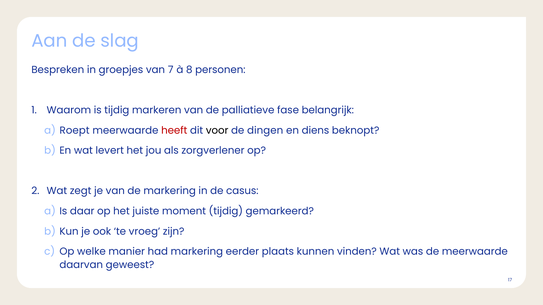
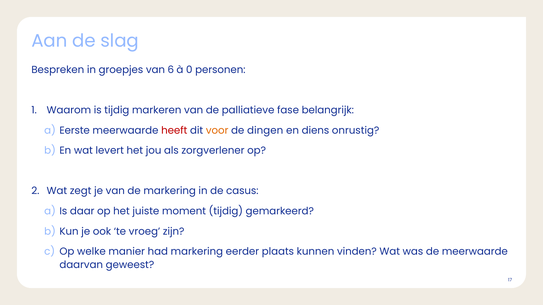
7: 7 -> 6
8: 8 -> 0
Roept: Roept -> Eerste
voor colour: black -> orange
beknopt: beknopt -> onrustig
